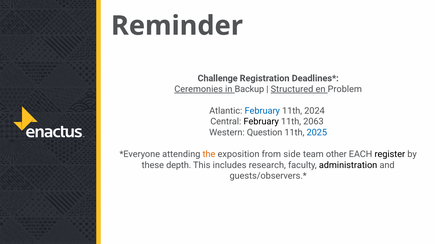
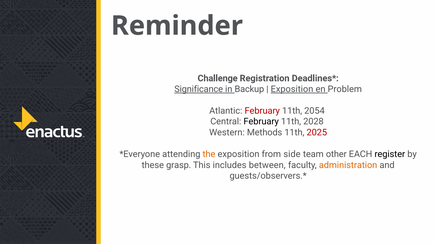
Ceremonies: Ceremonies -> Significance
Structured at (292, 89): Structured -> Exposition
February at (262, 111) colour: blue -> red
2024: 2024 -> 2054
2063: 2063 -> 2028
Question: Question -> Methods
2025 colour: blue -> red
depth: depth -> grasp
research: research -> between
administration colour: black -> orange
